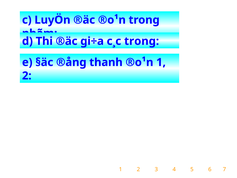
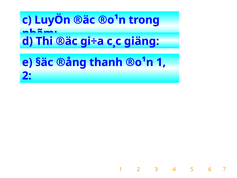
c¸c trong: trong -> giäng
